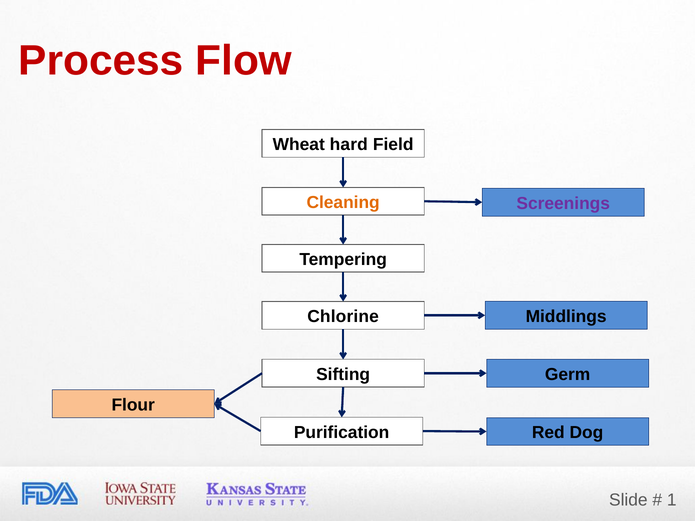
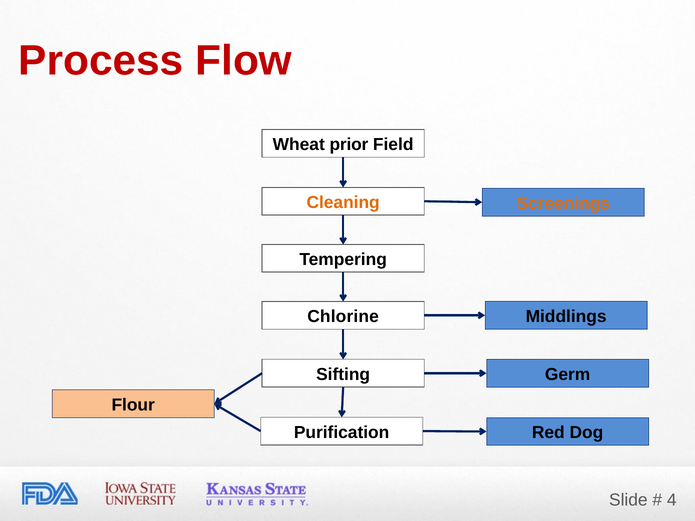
hard: hard -> prior
Screenings colour: purple -> orange
1: 1 -> 4
